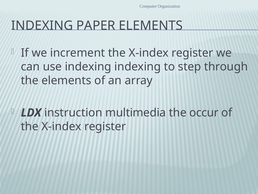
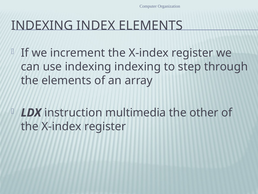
PAPER: PAPER -> INDEX
occur: occur -> other
